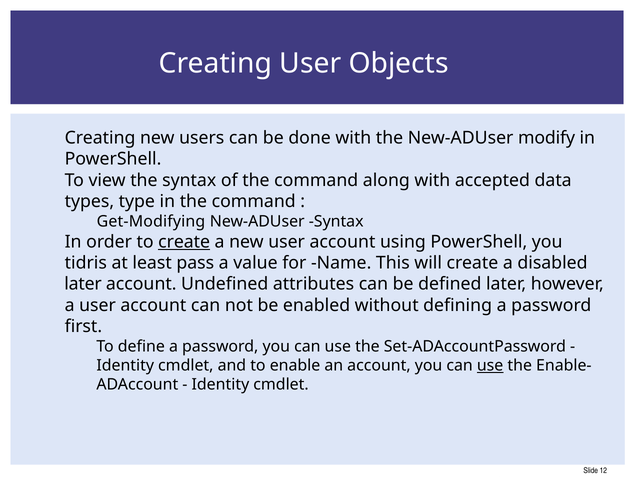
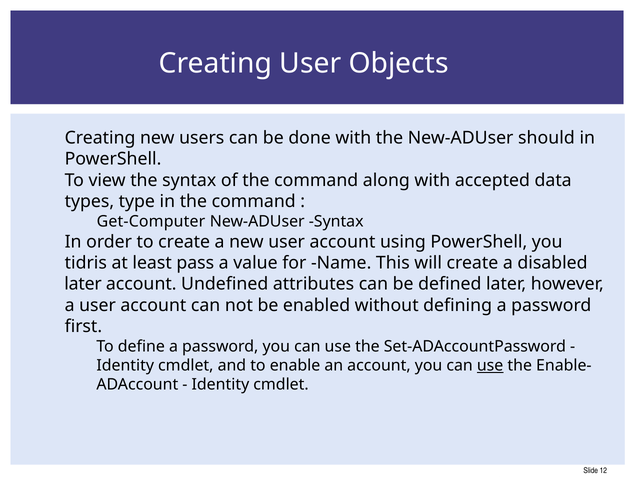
modify: modify -> should
Get-Modifying: Get-Modifying -> Get-Computer
create at (184, 242) underline: present -> none
